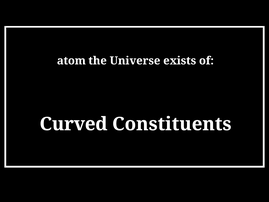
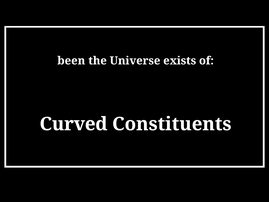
atom: atom -> been
